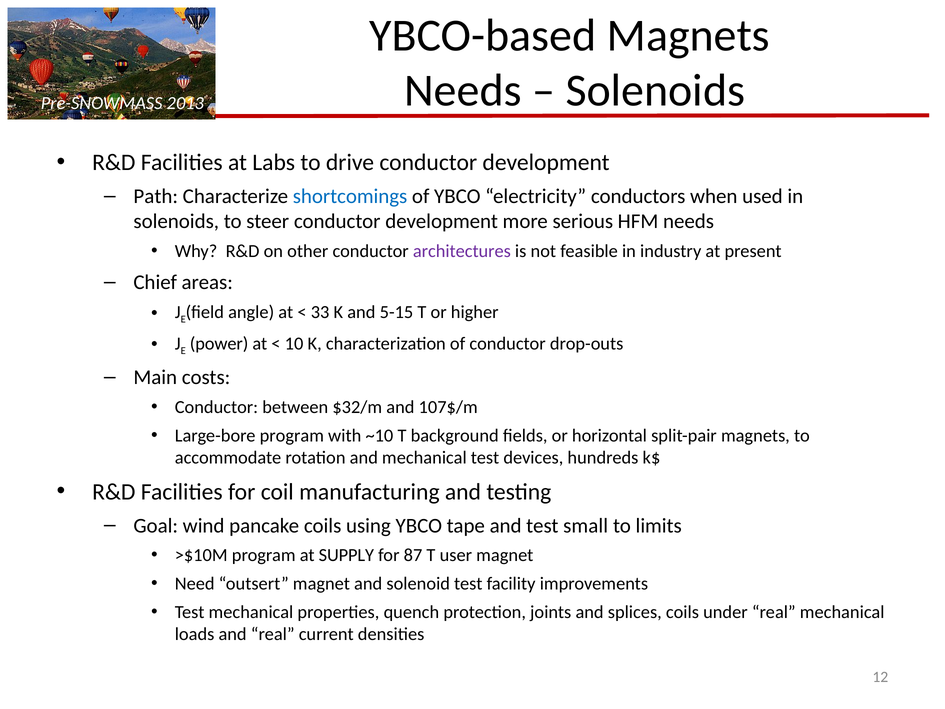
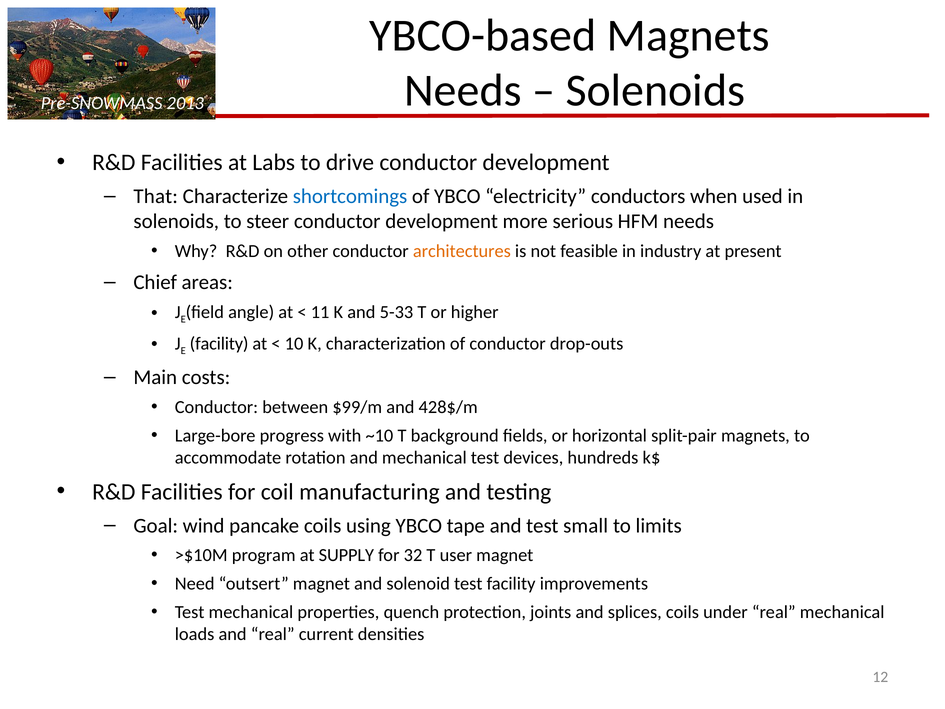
Path: Path -> That
architectures colour: purple -> orange
33: 33 -> 11
5-15: 5-15 -> 5-33
power at (219, 343): power -> facility
$32/m: $32/m -> $99/m
107$/m: 107$/m -> 428$/m
Large-bore program: program -> progress
87: 87 -> 32
